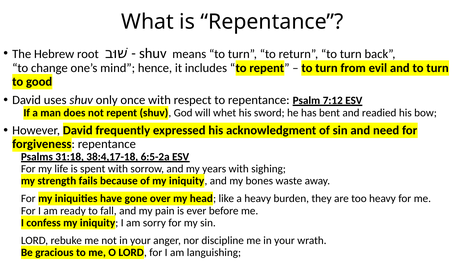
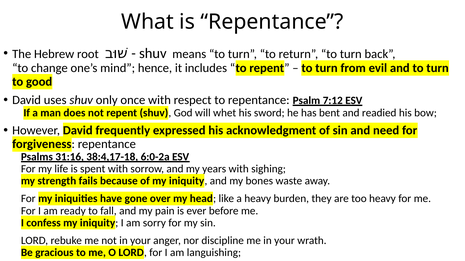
31:18: 31:18 -> 31:16
6:5-2a: 6:5-2a -> 6:0-2a
